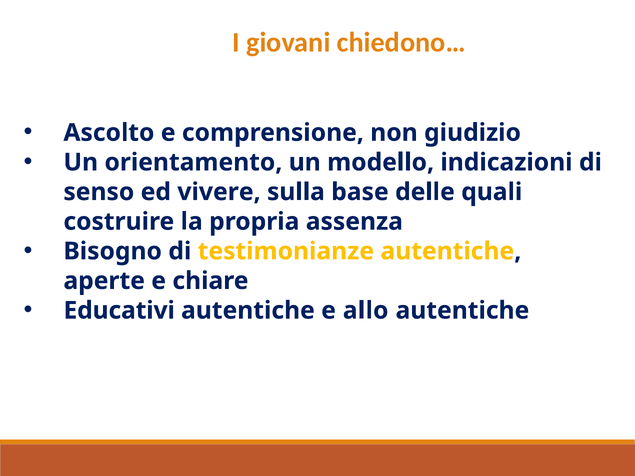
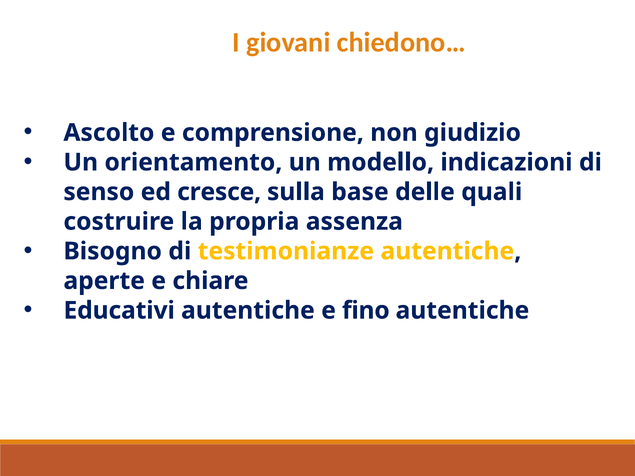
vivere: vivere -> cresce
allo: allo -> fino
